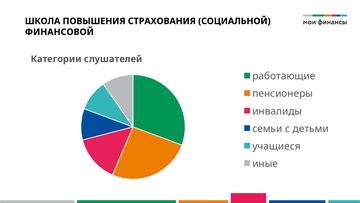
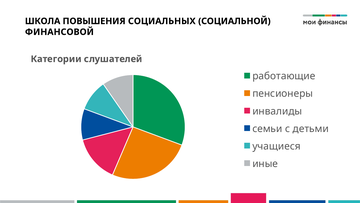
СТРАХОВАНИЯ: СТРАХОВАНИЯ -> СОЦИАЛЬНЫХ
